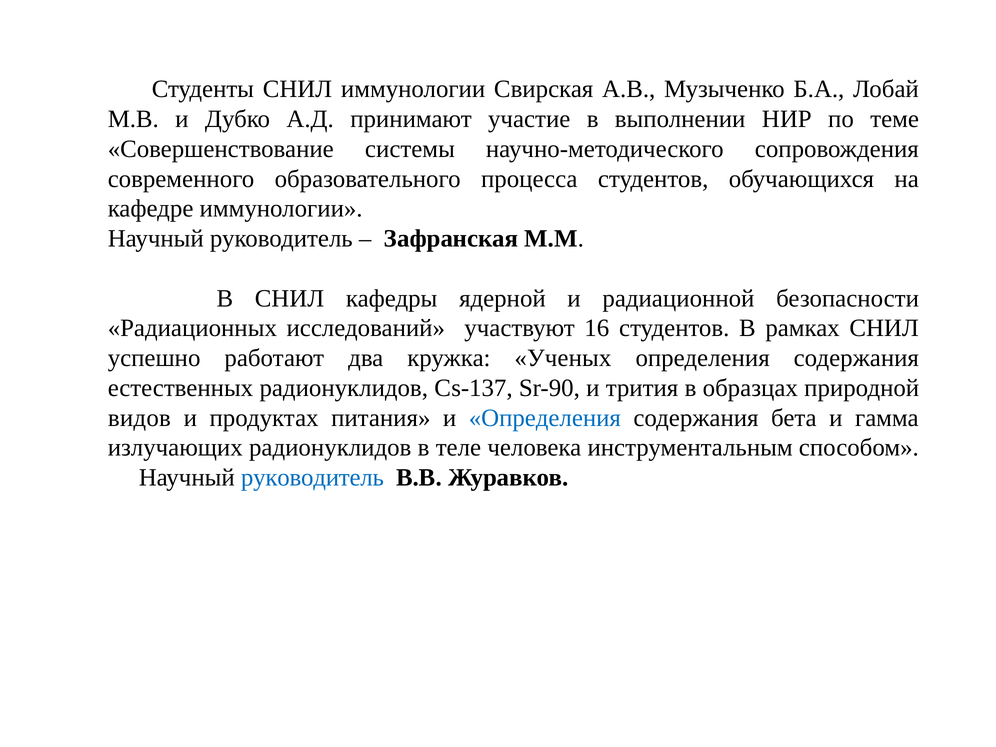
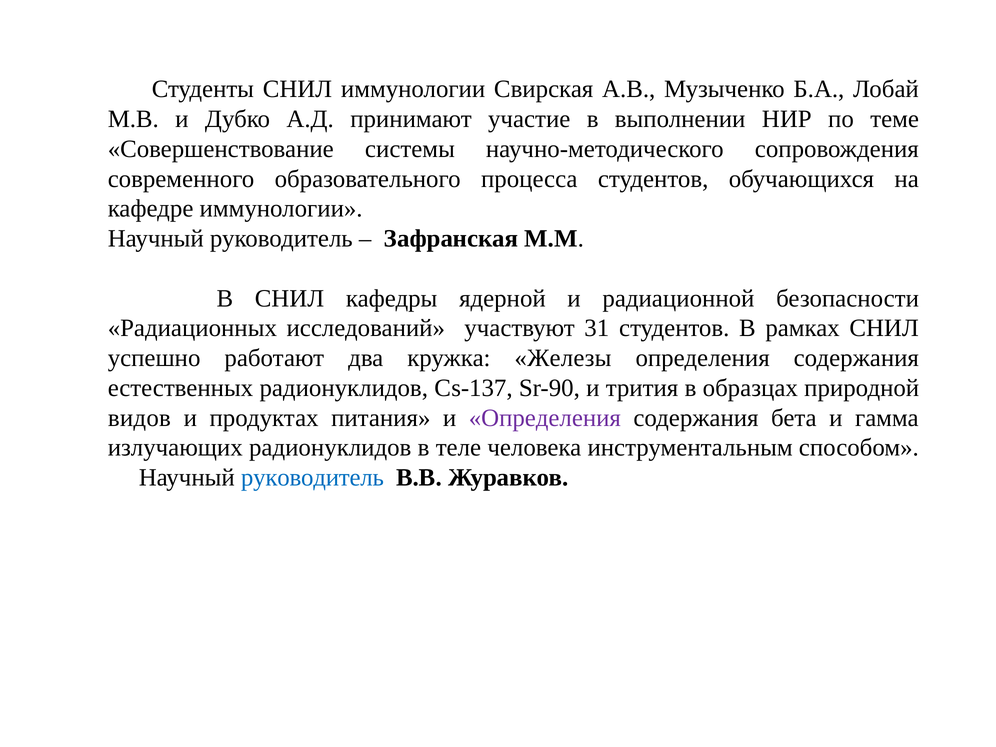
16: 16 -> 31
Ученых: Ученых -> Железы
Определения at (545, 418) colour: blue -> purple
